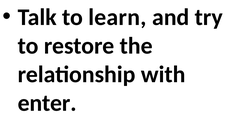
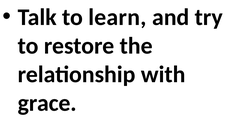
enter: enter -> grace
